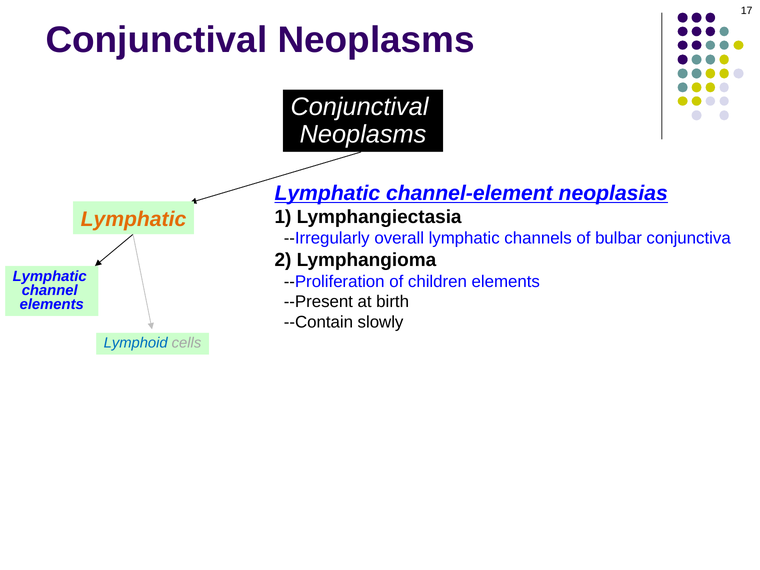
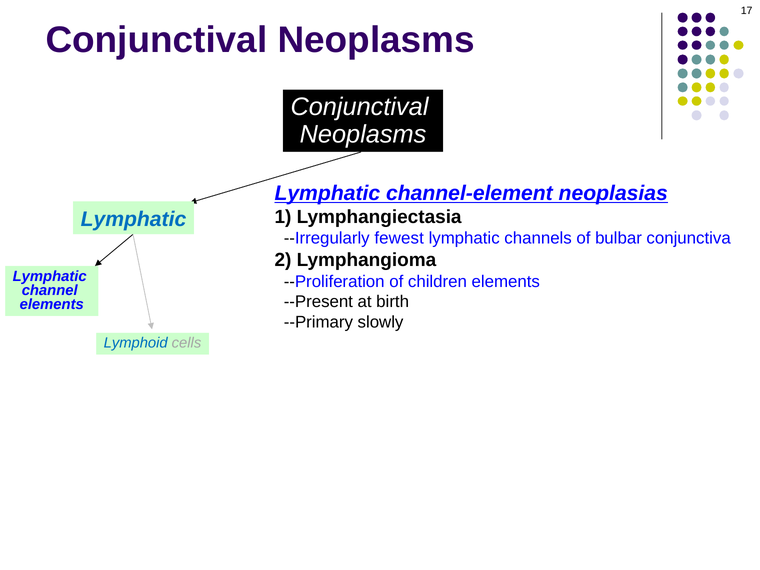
Lymphatic at (133, 219) colour: orange -> blue
overall: overall -> fewest
--Contain: --Contain -> --Primary
